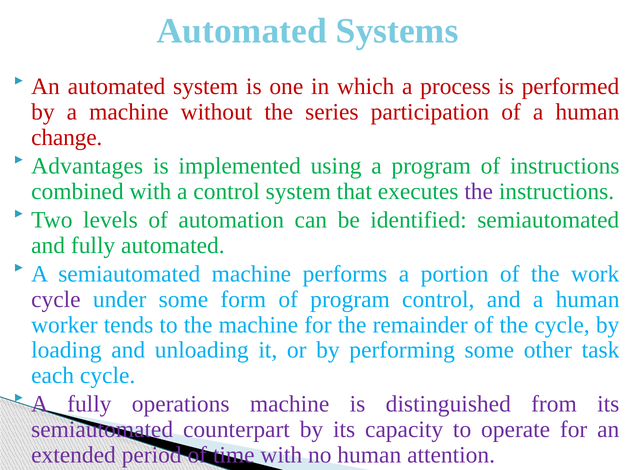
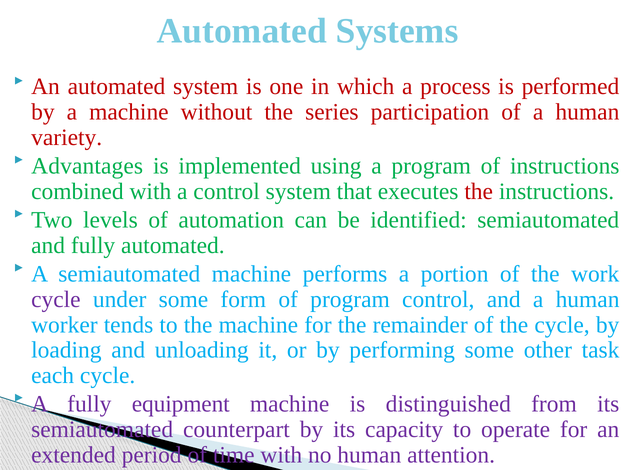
change: change -> variety
the at (479, 191) colour: purple -> red
operations: operations -> equipment
